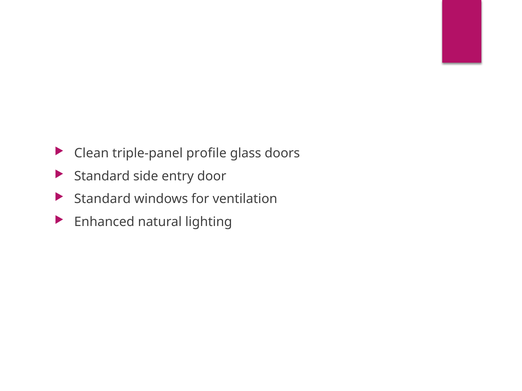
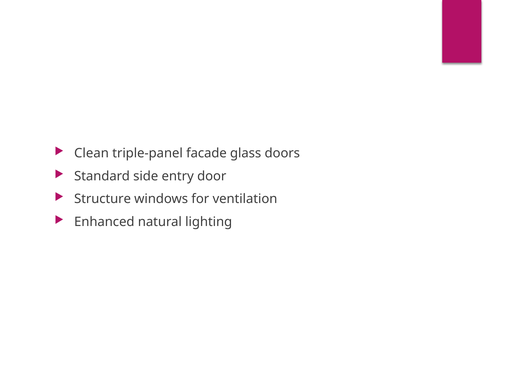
profile: profile -> facade
Standard at (102, 199): Standard -> Structure
